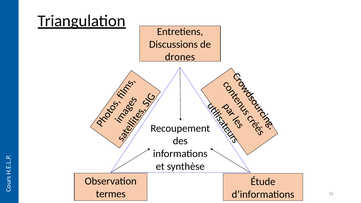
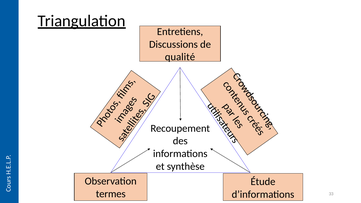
drones: drones -> qualité
